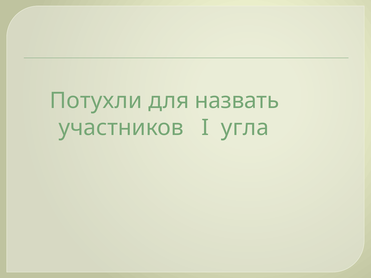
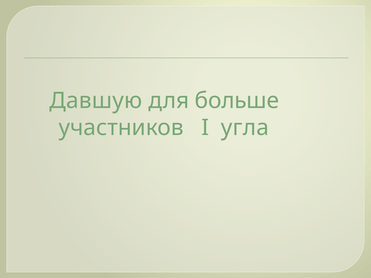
Потухли: Потухли -> Давшую
назвать: назвать -> больше
